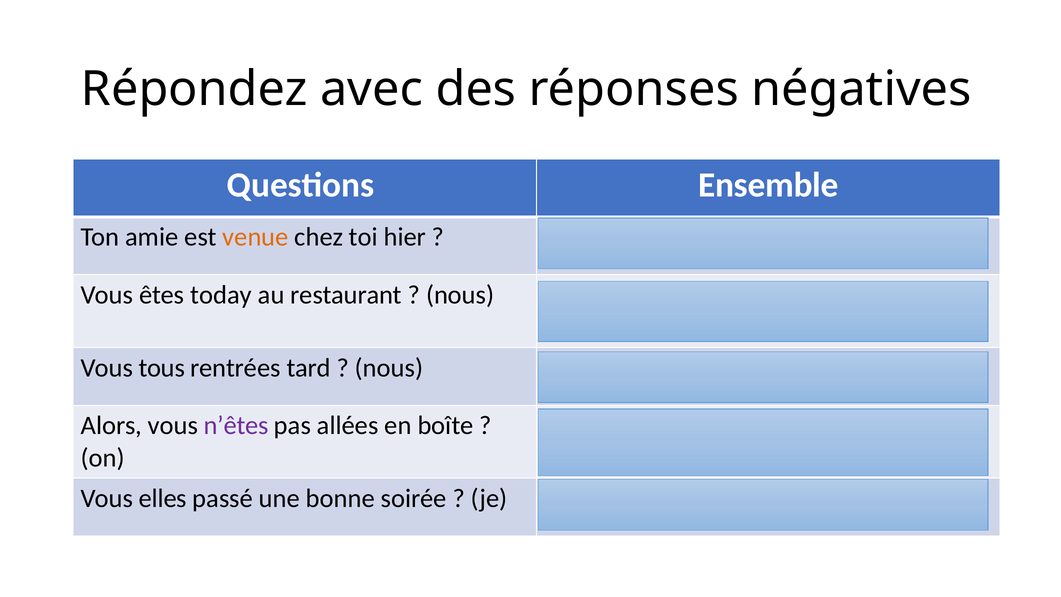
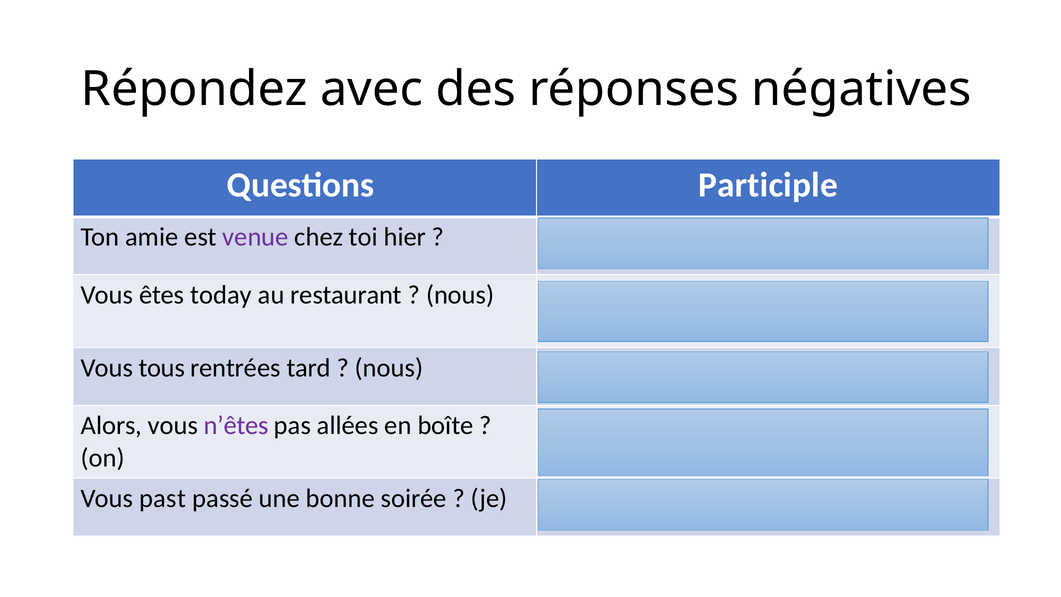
Ensemble: Ensemble -> Participle
venue at (255, 237) colour: orange -> purple
elles: elles -> past
